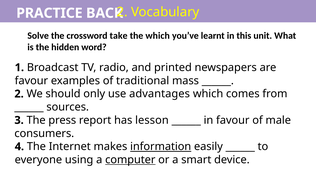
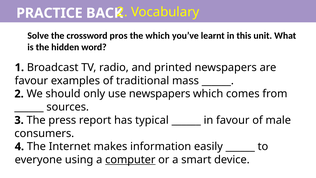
take: take -> pros
use advantages: advantages -> newspapers
lesson: lesson -> typical
information underline: present -> none
